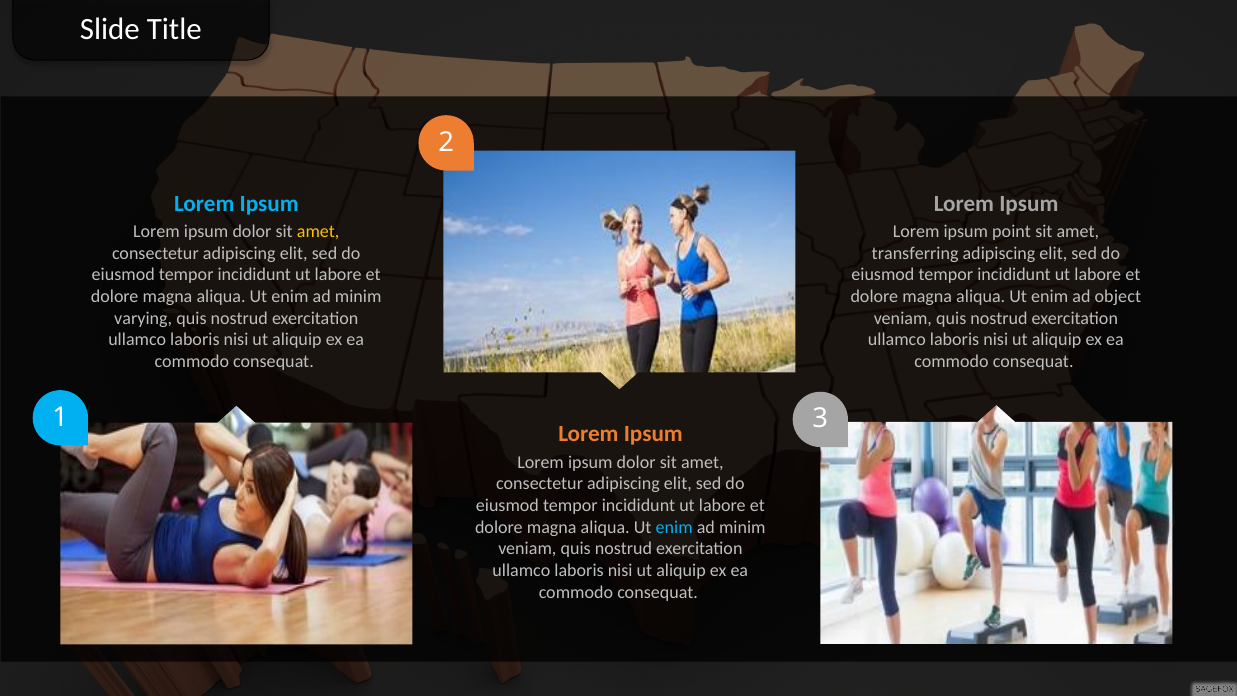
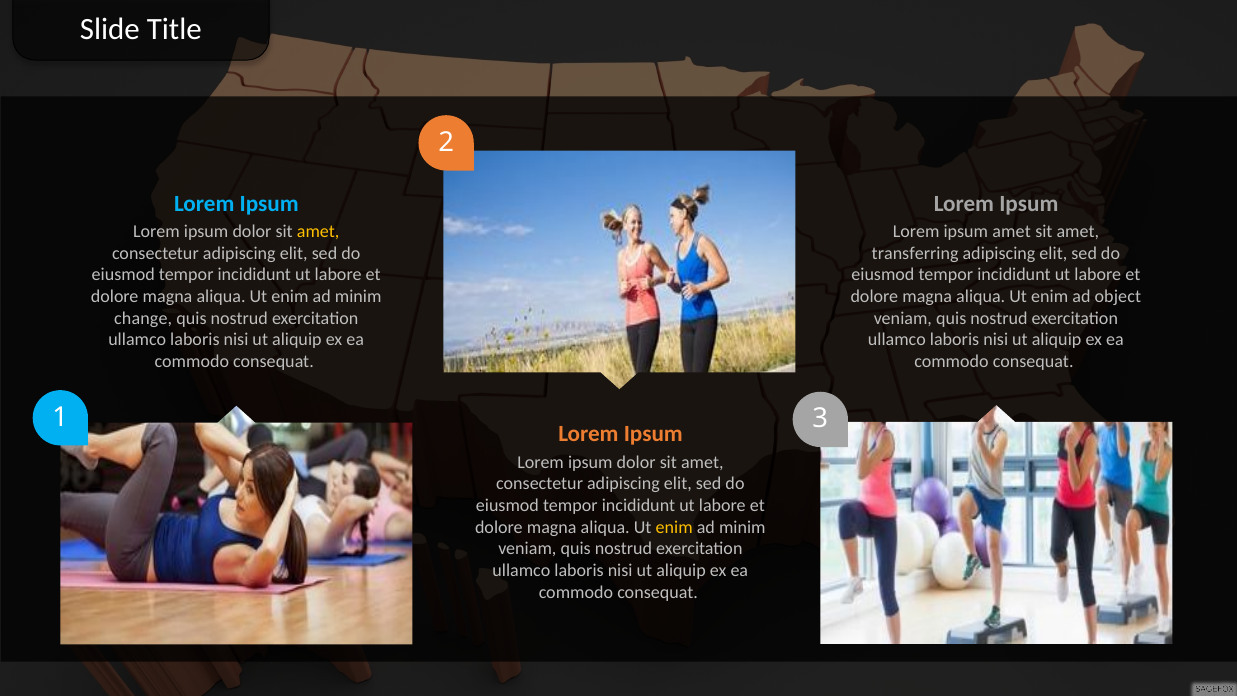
ipsum point: point -> amet
varying: varying -> change
enim at (674, 527) colour: light blue -> yellow
